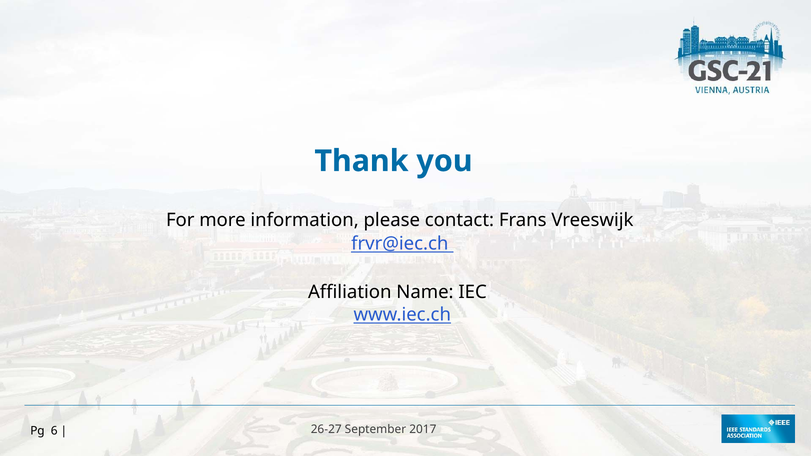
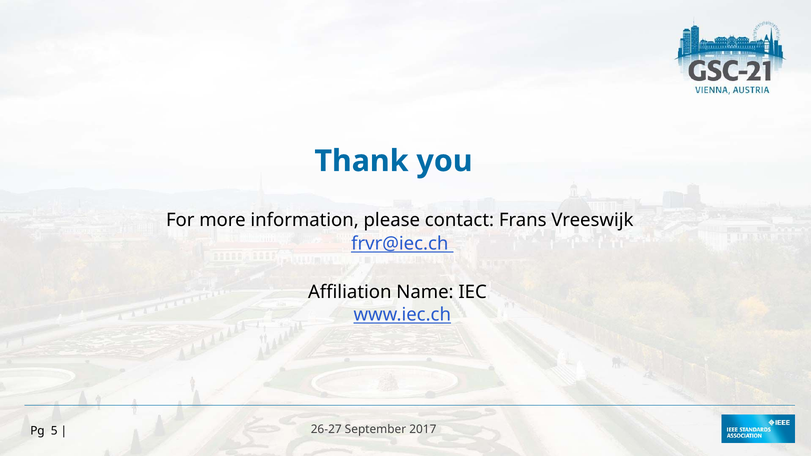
6: 6 -> 5
